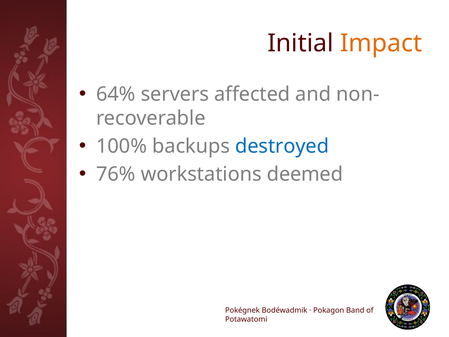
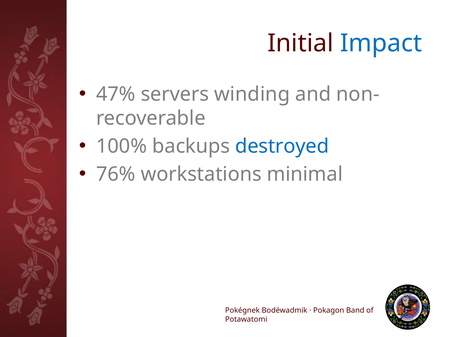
Impact colour: orange -> blue
64%: 64% -> 47%
affected: affected -> winding
deemed: deemed -> minimal
